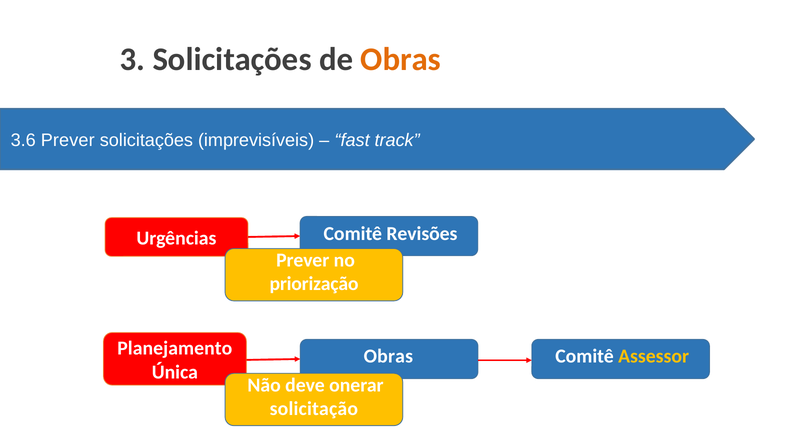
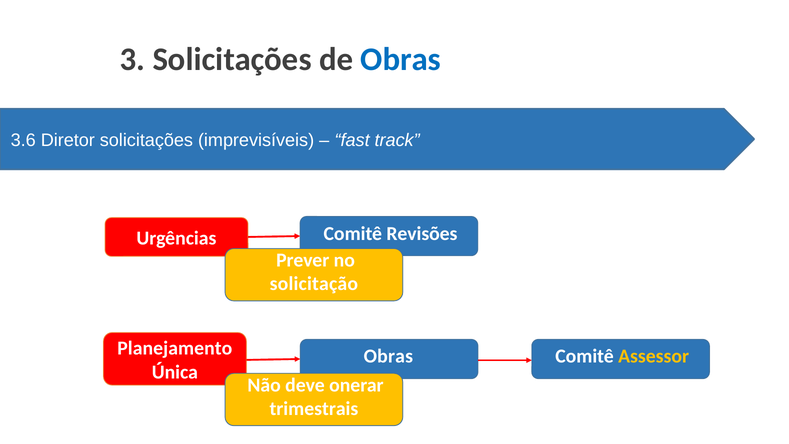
Obras at (401, 59) colour: orange -> blue
3.6 Prever: Prever -> Diretor
priorização: priorização -> solicitação
solicitação: solicitação -> trimestrais
